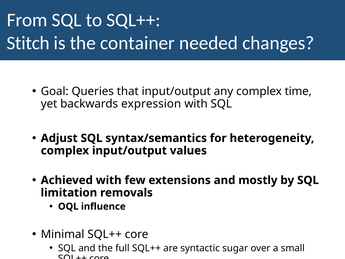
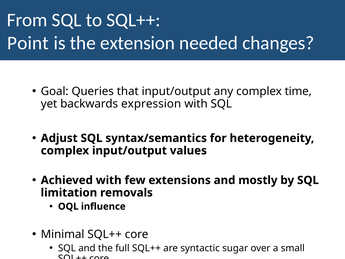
Stitch: Stitch -> Point
container: container -> extension
